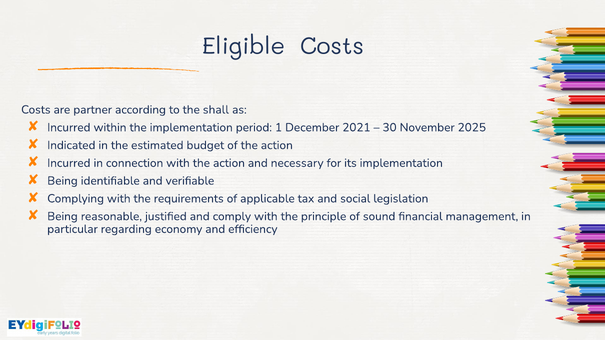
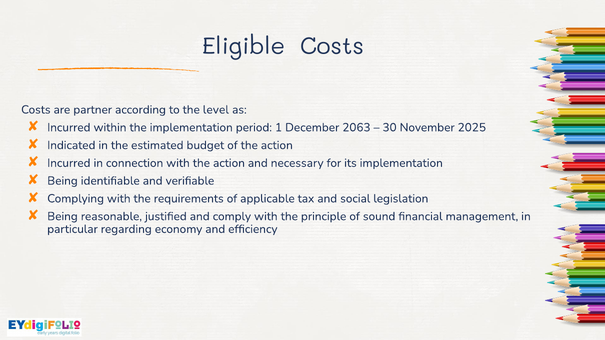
shall: shall -> level
2021: 2021 -> 2063
